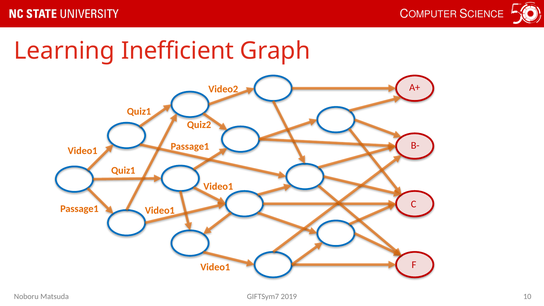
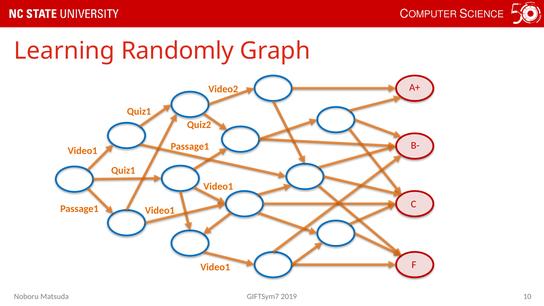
Inefficient: Inefficient -> Randomly
